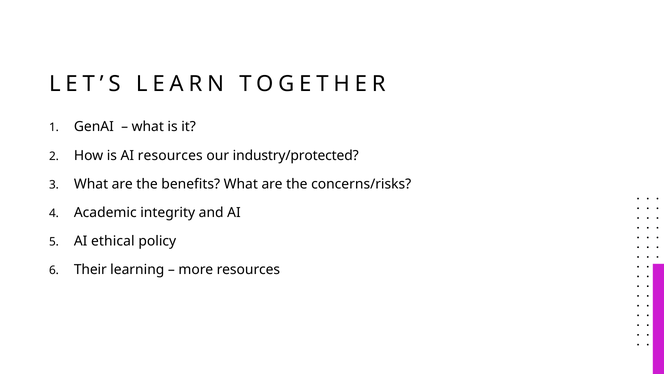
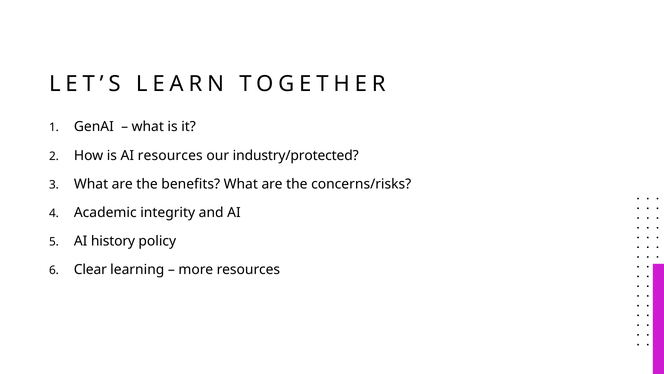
ethical: ethical -> history
Their: Their -> Clear
